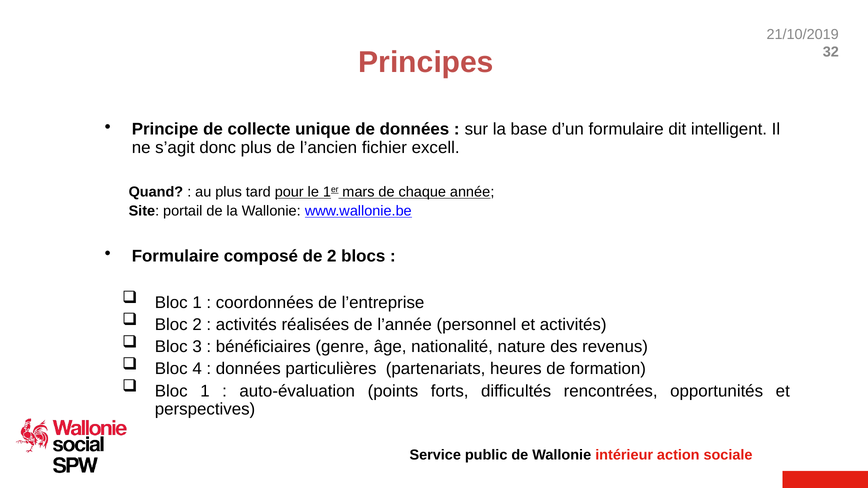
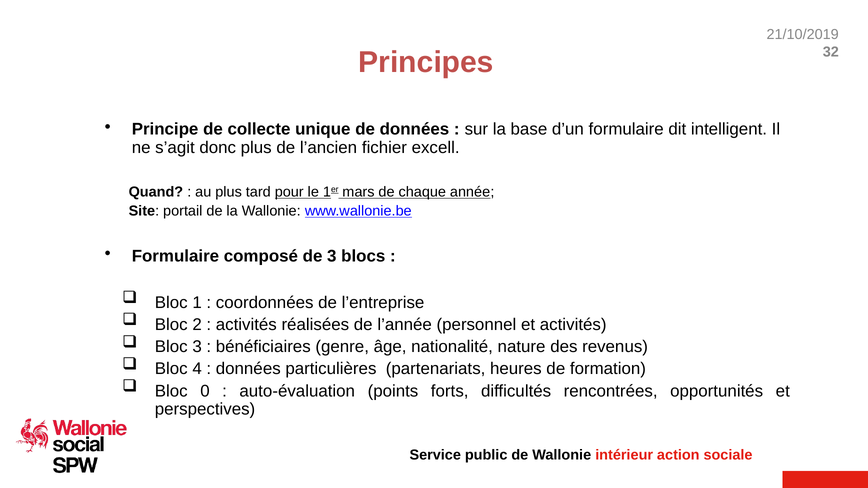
de 2: 2 -> 3
1 at (205, 391): 1 -> 0
